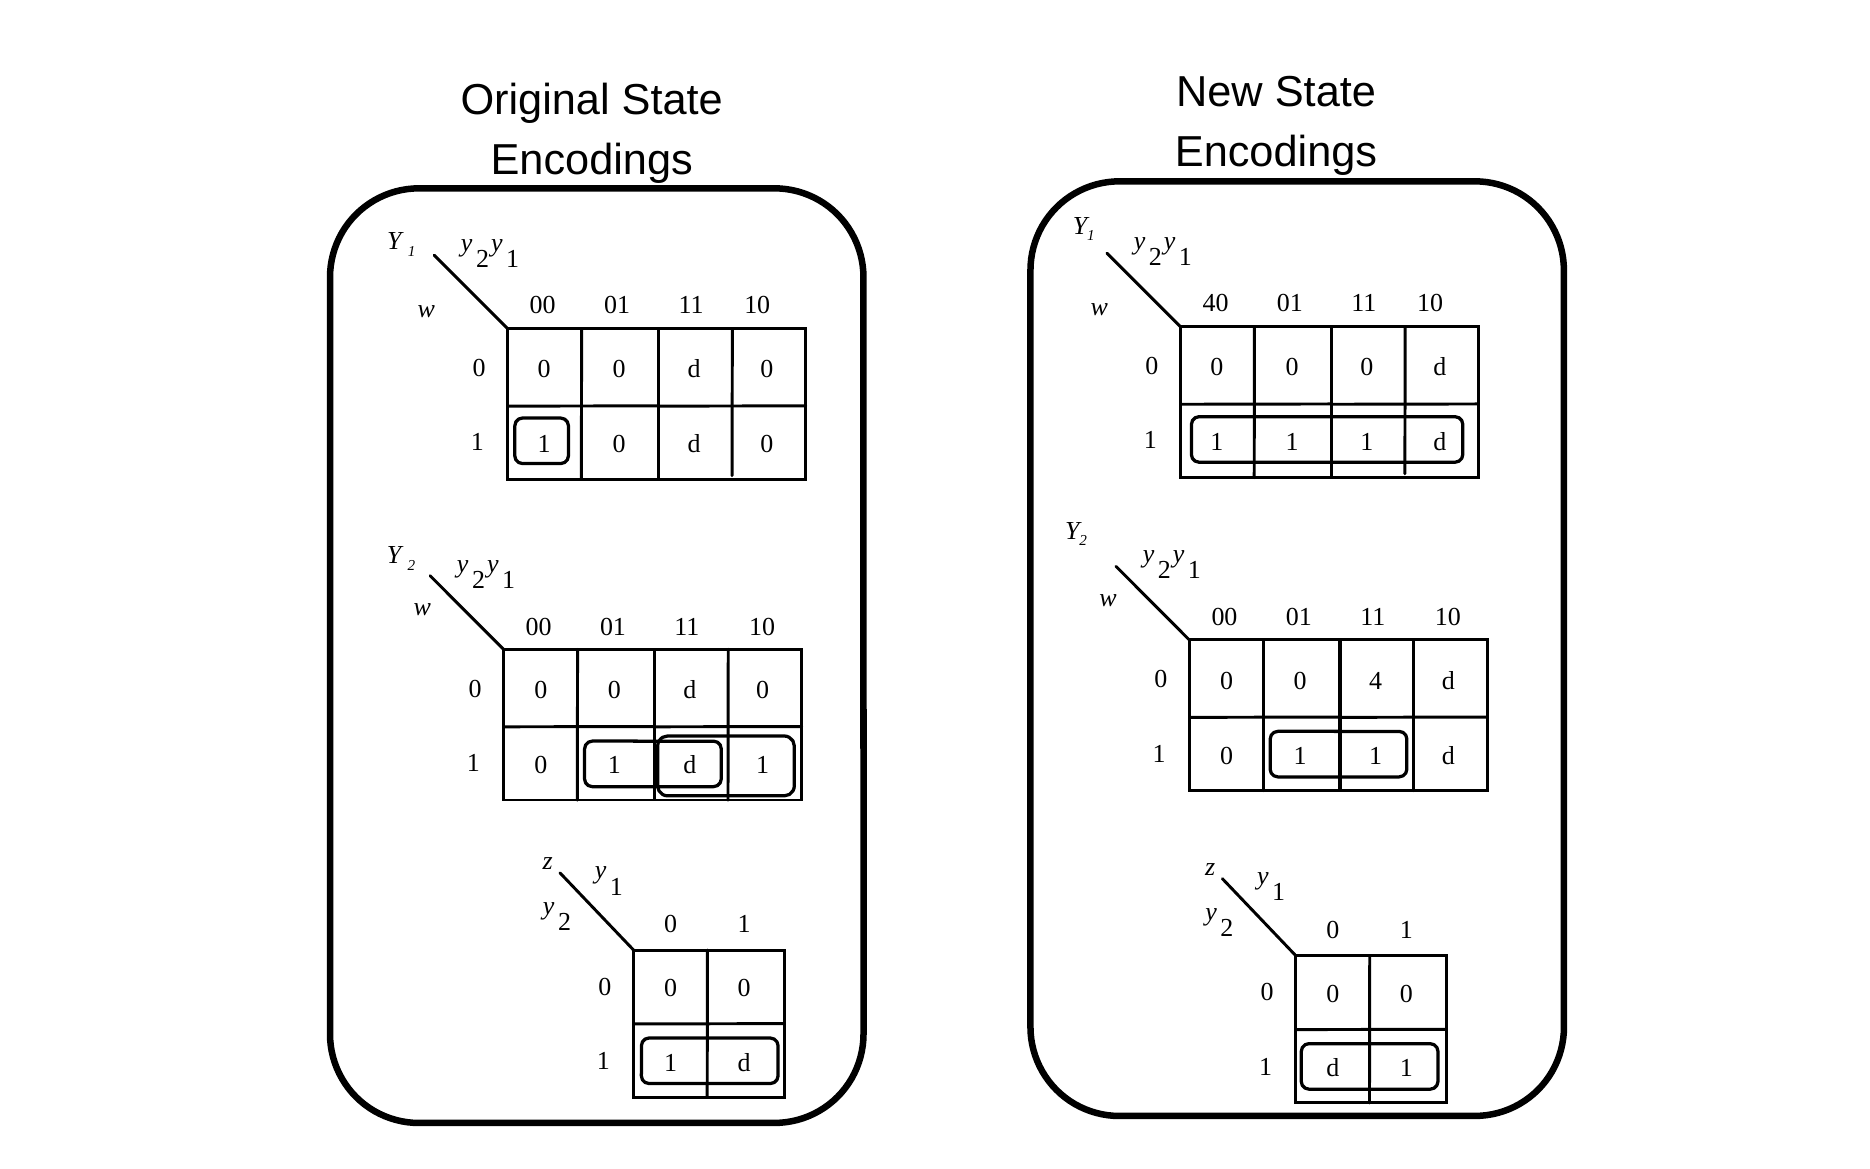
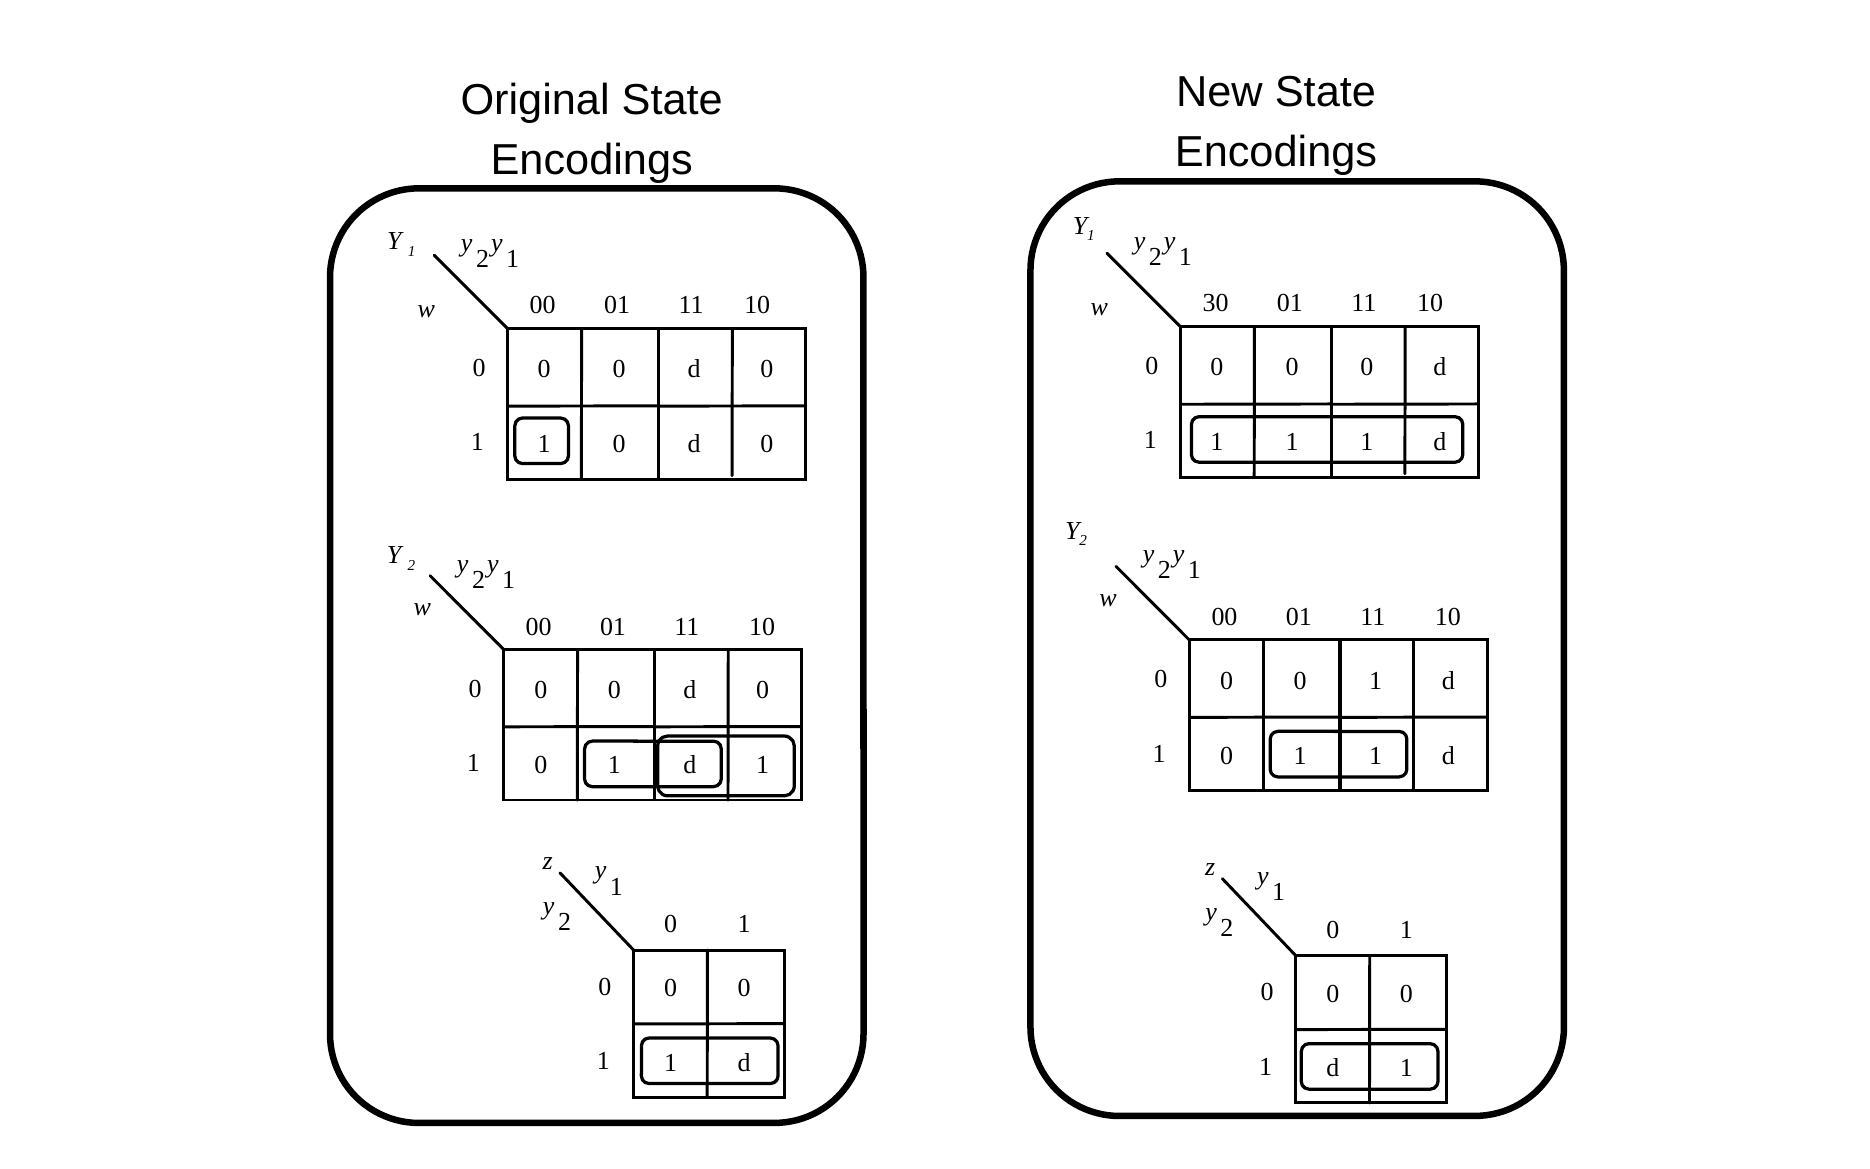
40: 40 -> 30
4 at (1376, 680): 4 -> 1
